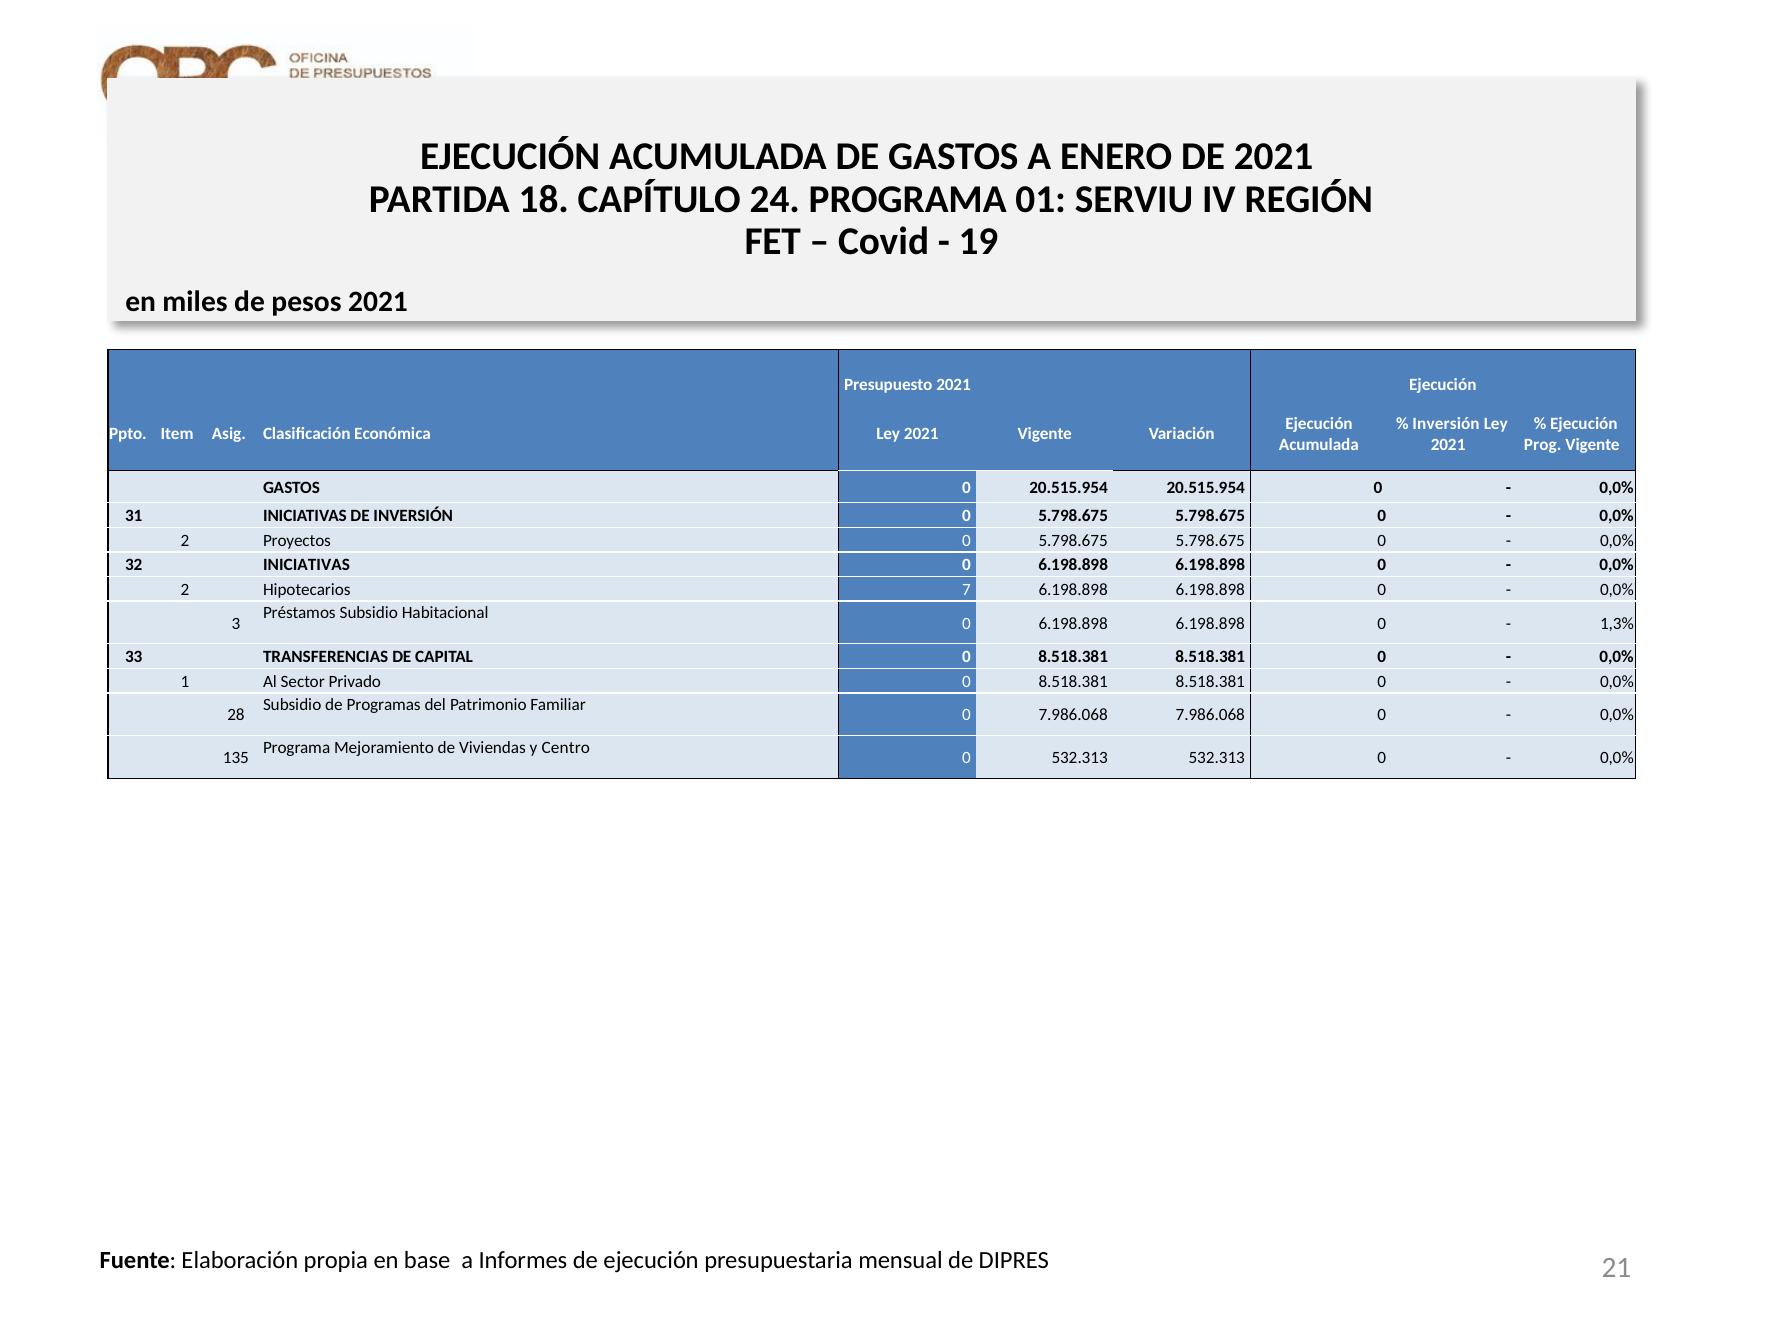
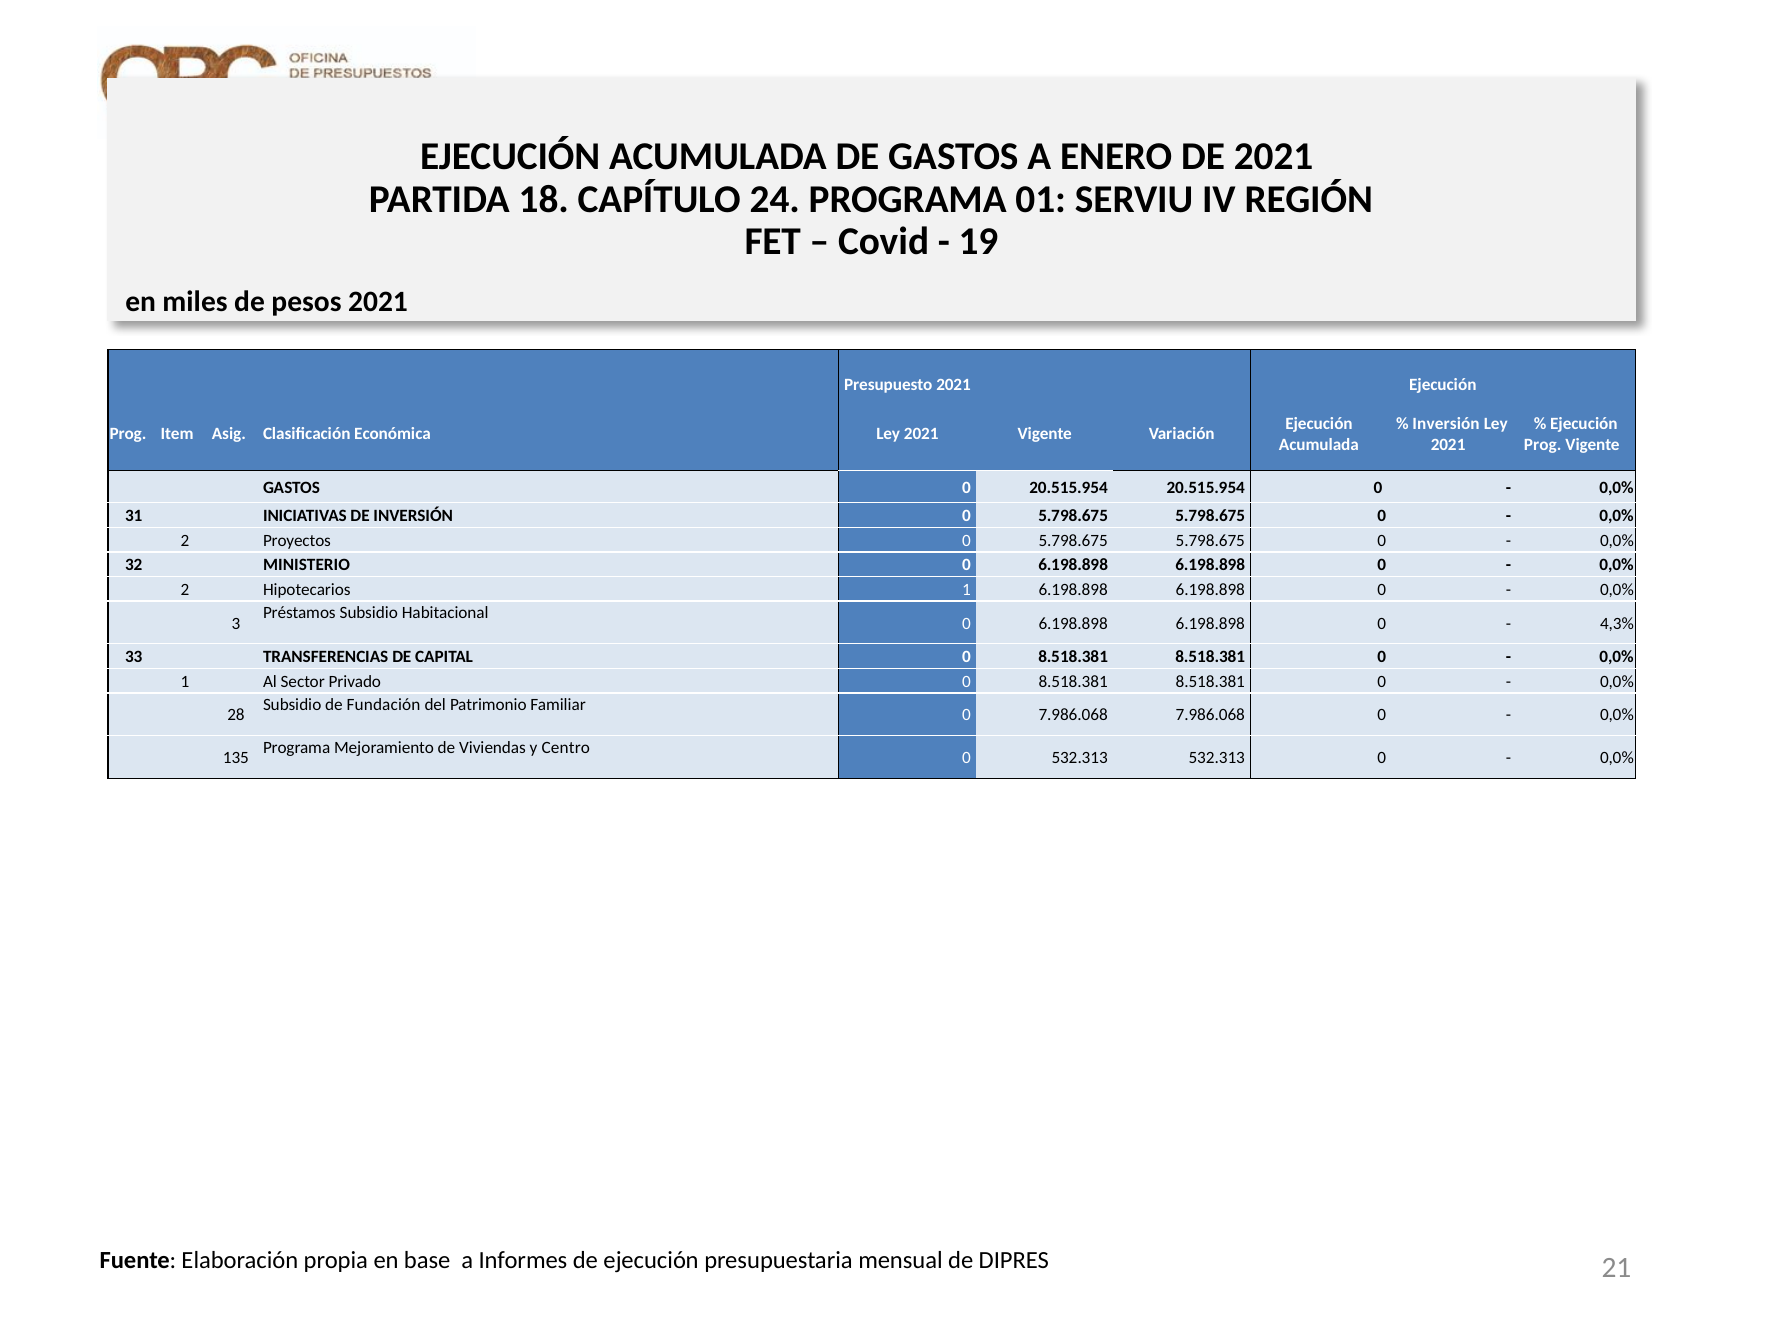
Ppto at (128, 434): Ppto -> Prog
32 INICIATIVAS: INICIATIVAS -> MINISTERIO
Hipotecarios 7: 7 -> 1
1,3%: 1,3% -> 4,3%
Programas: Programas -> Fundación
